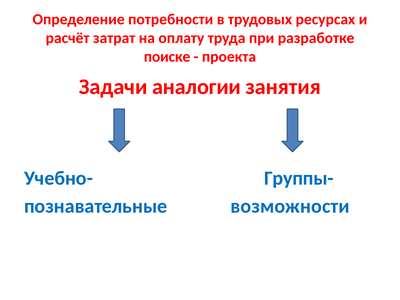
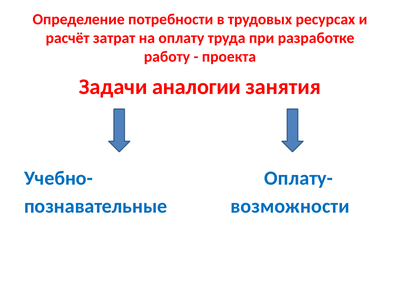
поиске: поиске -> работу
Группы-: Группы- -> Оплату-
